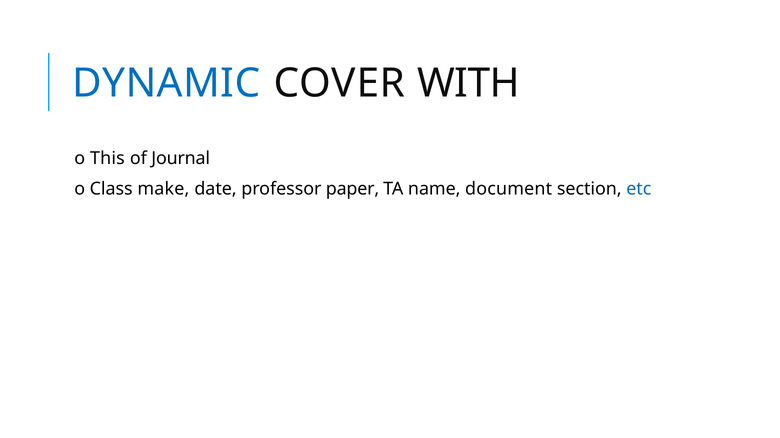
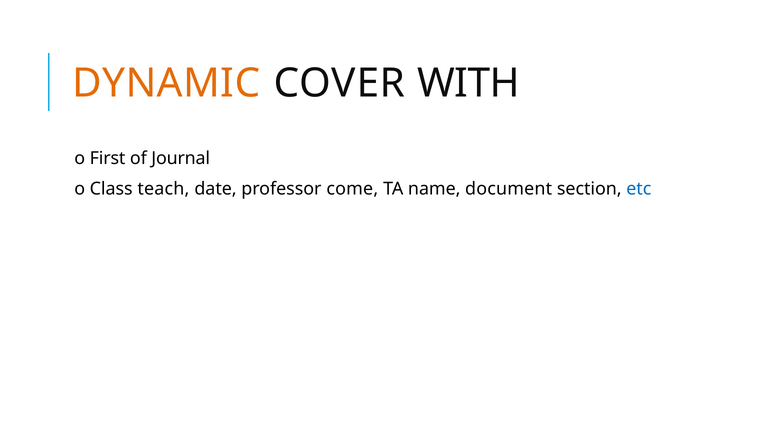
DYNAMIC colour: blue -> orange
This: This -> First
make: make -> teach
paper: paper -> come
